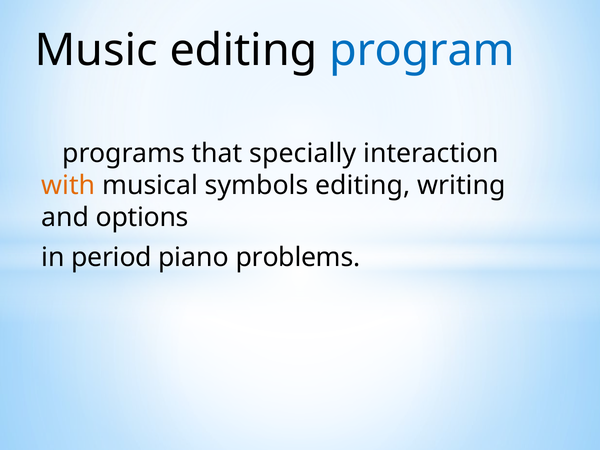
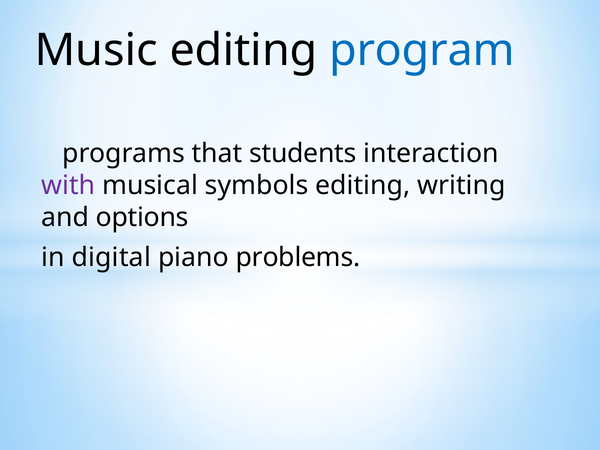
specially: specially -> students
with colour: orange -> purple
period: period -> digital
